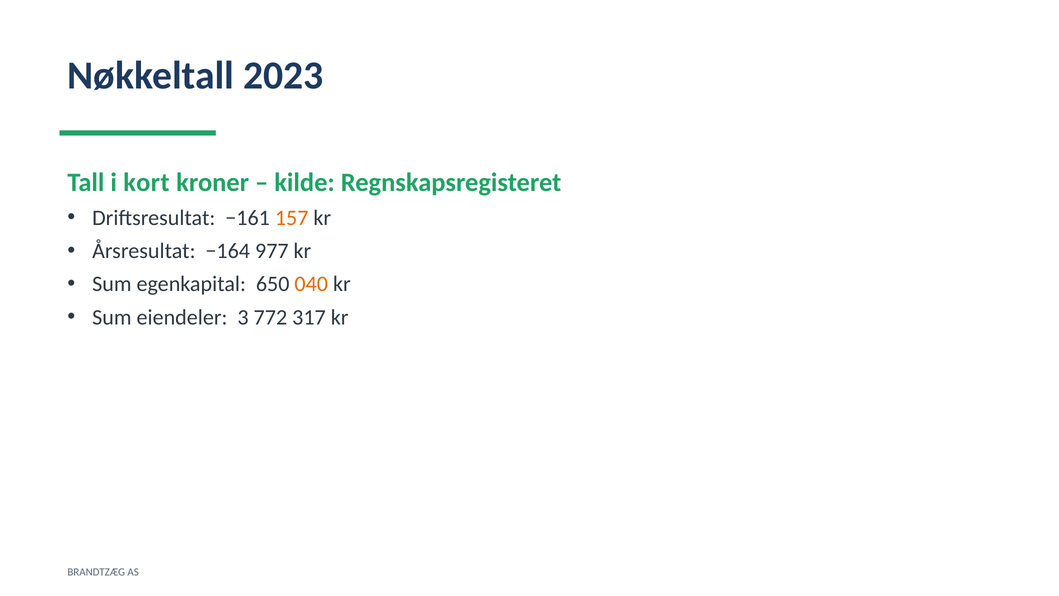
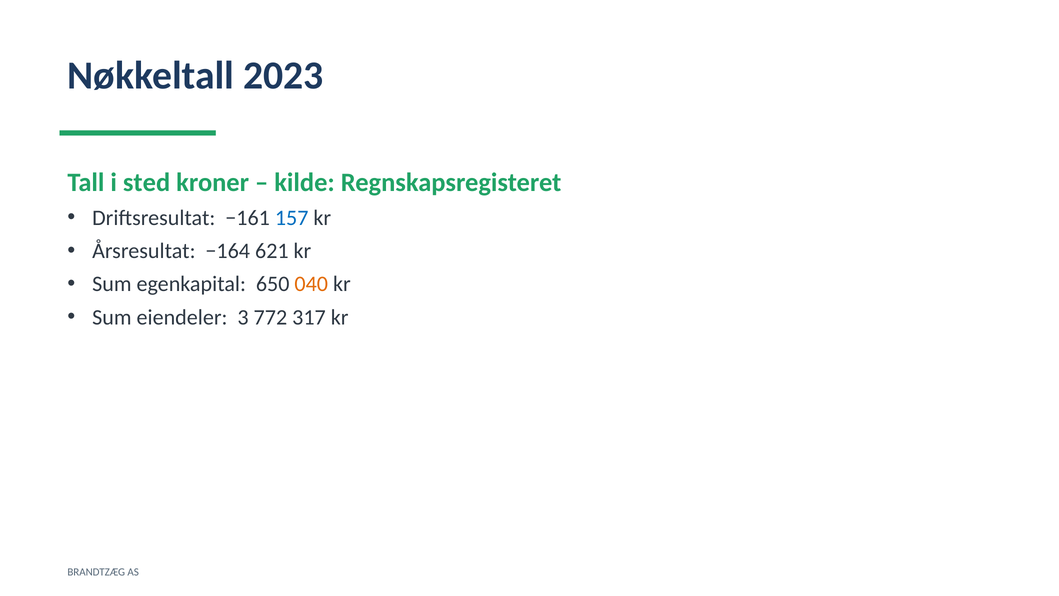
kort: kort -> sted
157 colour: orange -> blue
977: 977 -> 621
